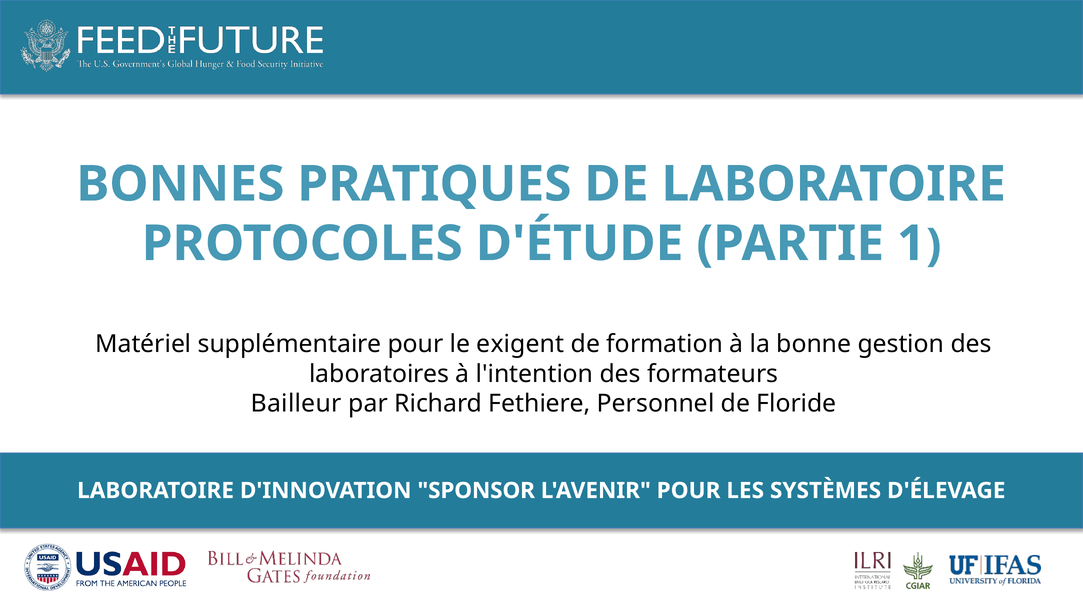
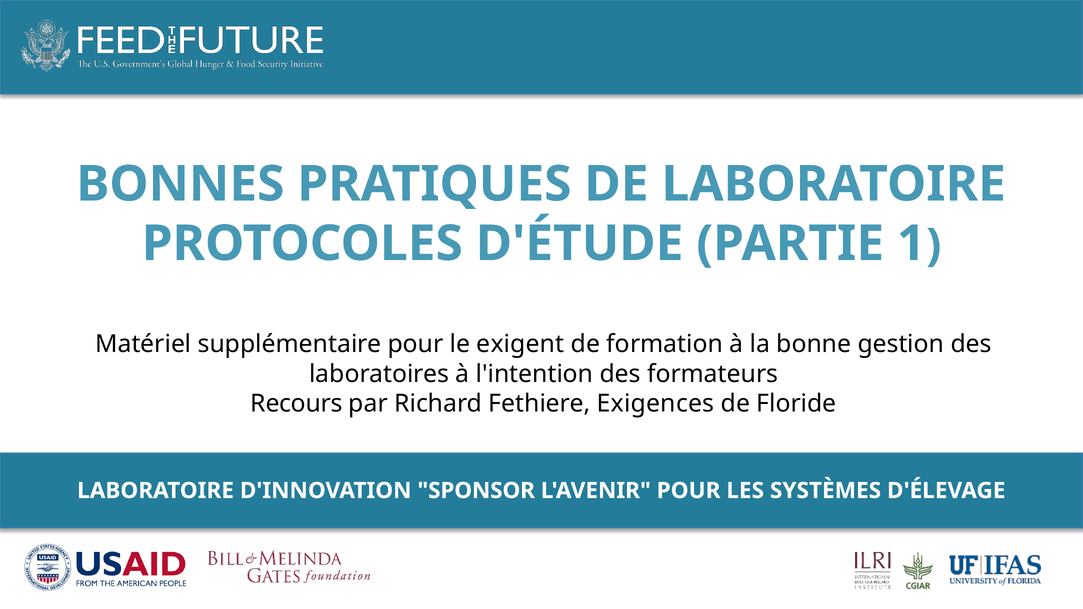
Bailleur: Bailleur -> Recours
Personnel: Personnel -> Exigences
